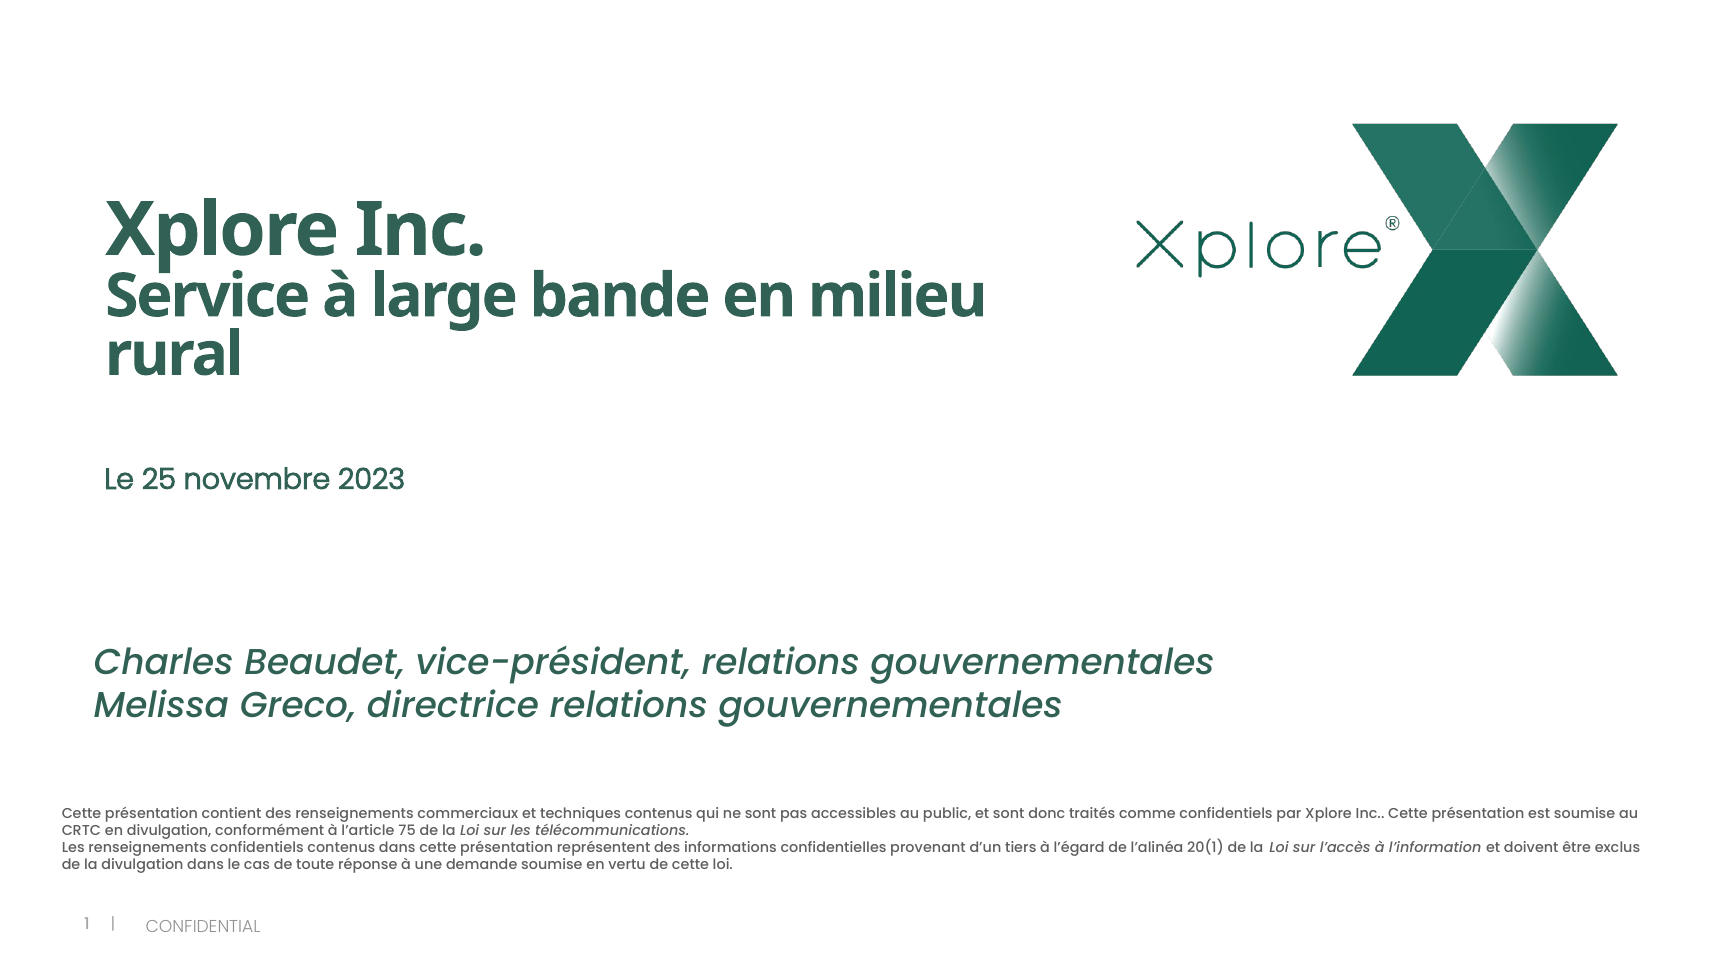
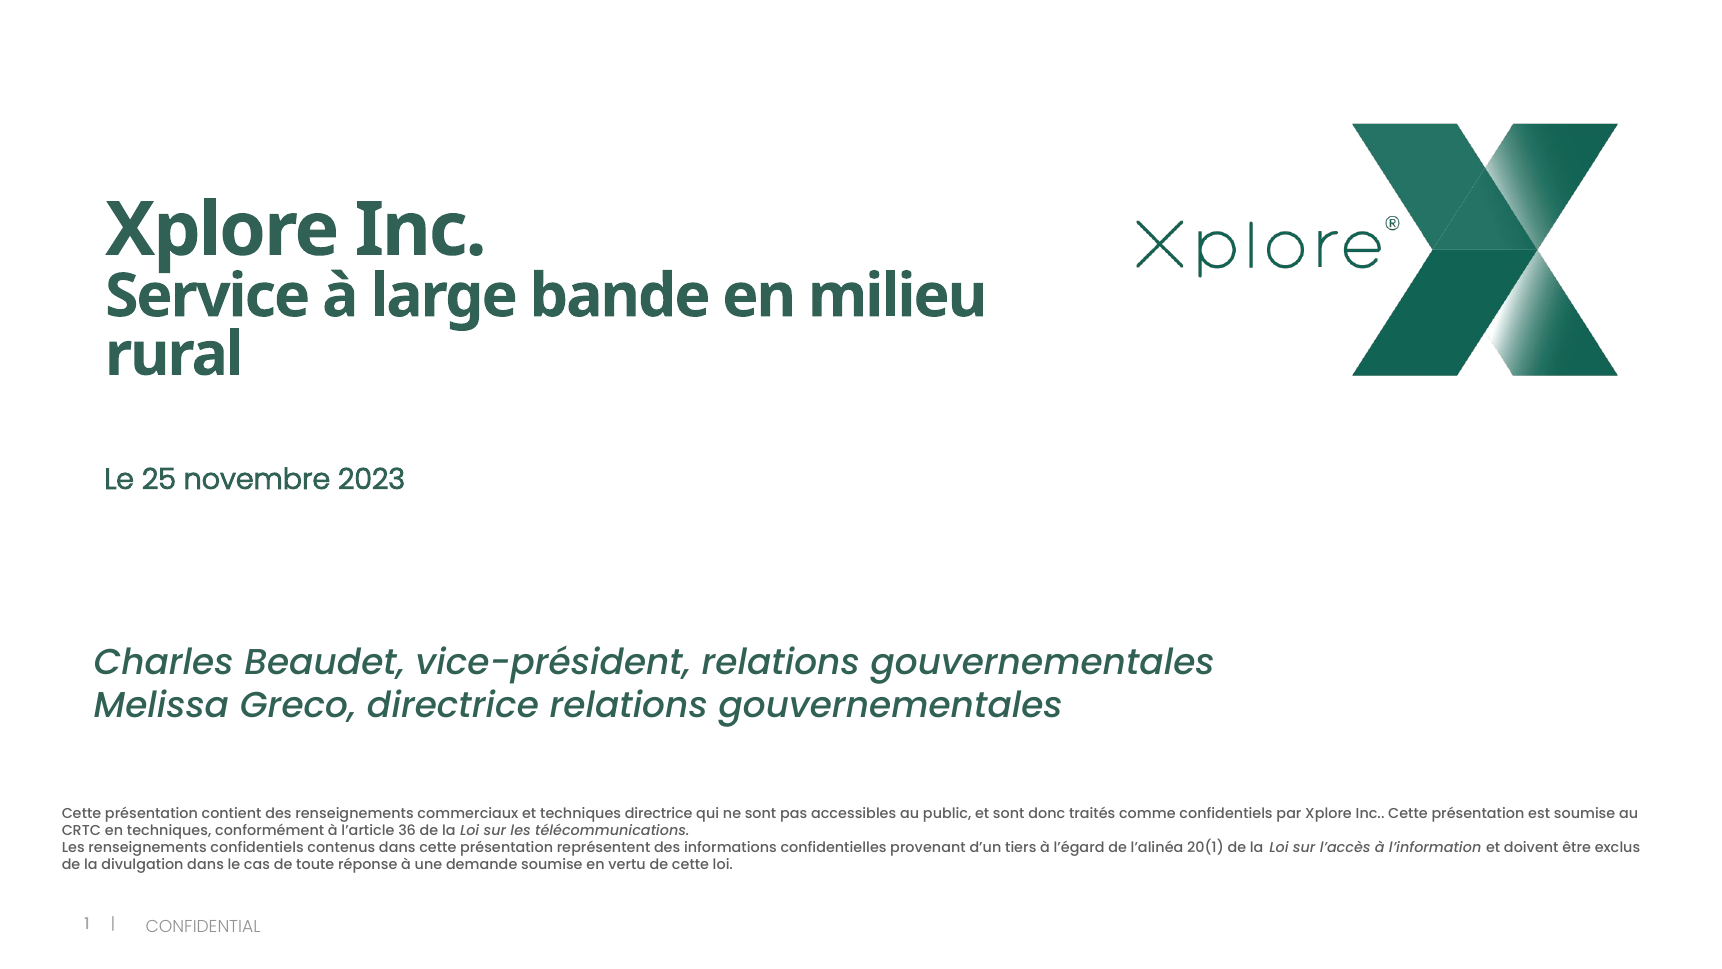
techniques contenus: contenus -> directrice
en divulgation: divulgation -> techniques
75: 75 -> 36
